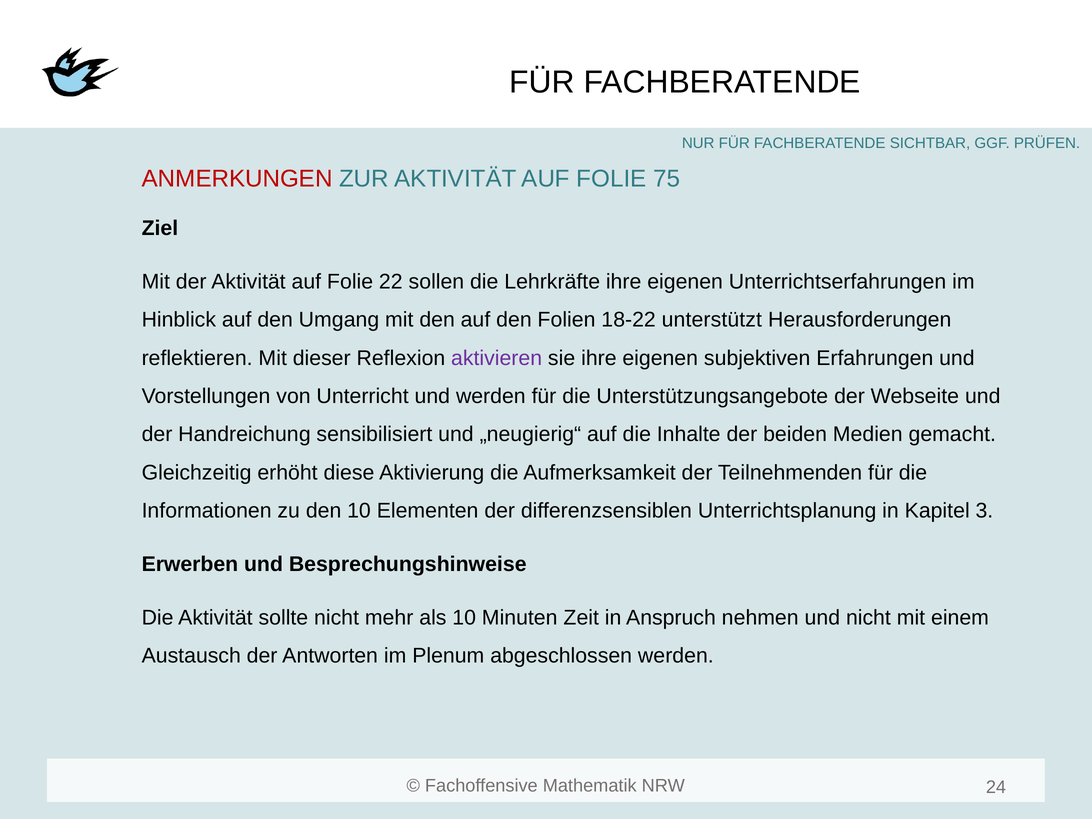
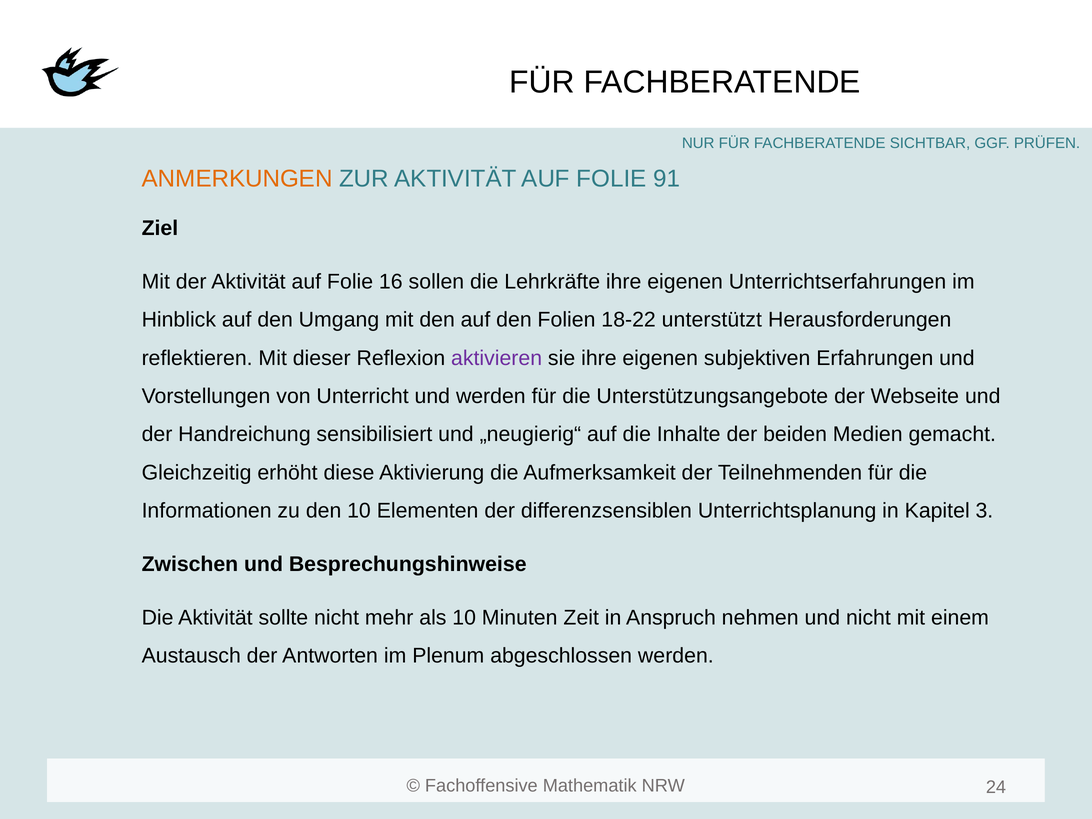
ANMERKUNGEN colour: red -> orange
75: 75 -> 91
22: 22 -> 16
Erwerben: Erwerben -> Zwischen
